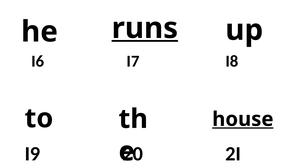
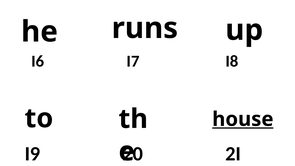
runs underline: present -> none
